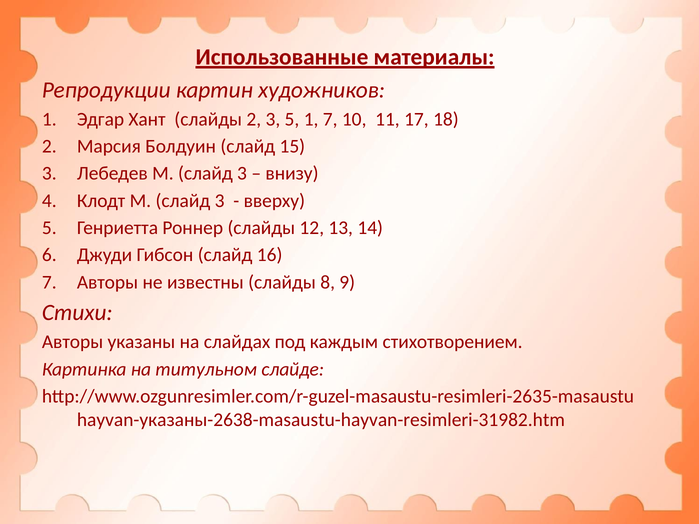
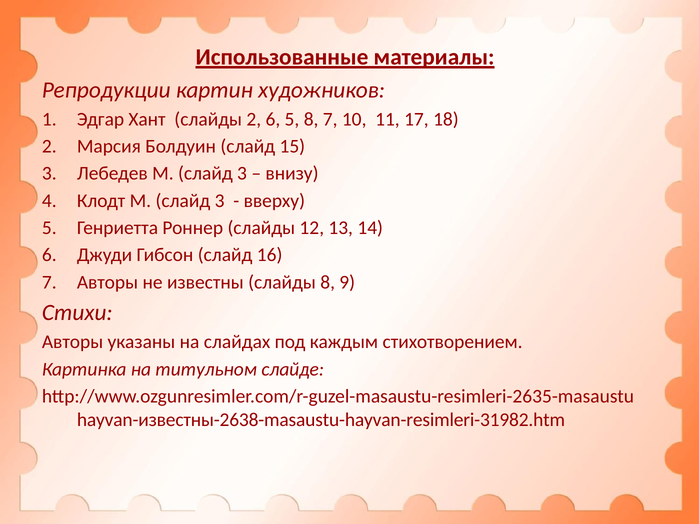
2 3: 3 -> 6
5 1: 1 -> 8
hayvan-указаны-2638-masaustu-hayvan-resimleri-31982.htm: hayvan-указаны-2638-masaustu-hayvan-resimleri-31982.htm -> hayvan-известны-2638-masaustu-hayvan-resimleri-31982.htm
